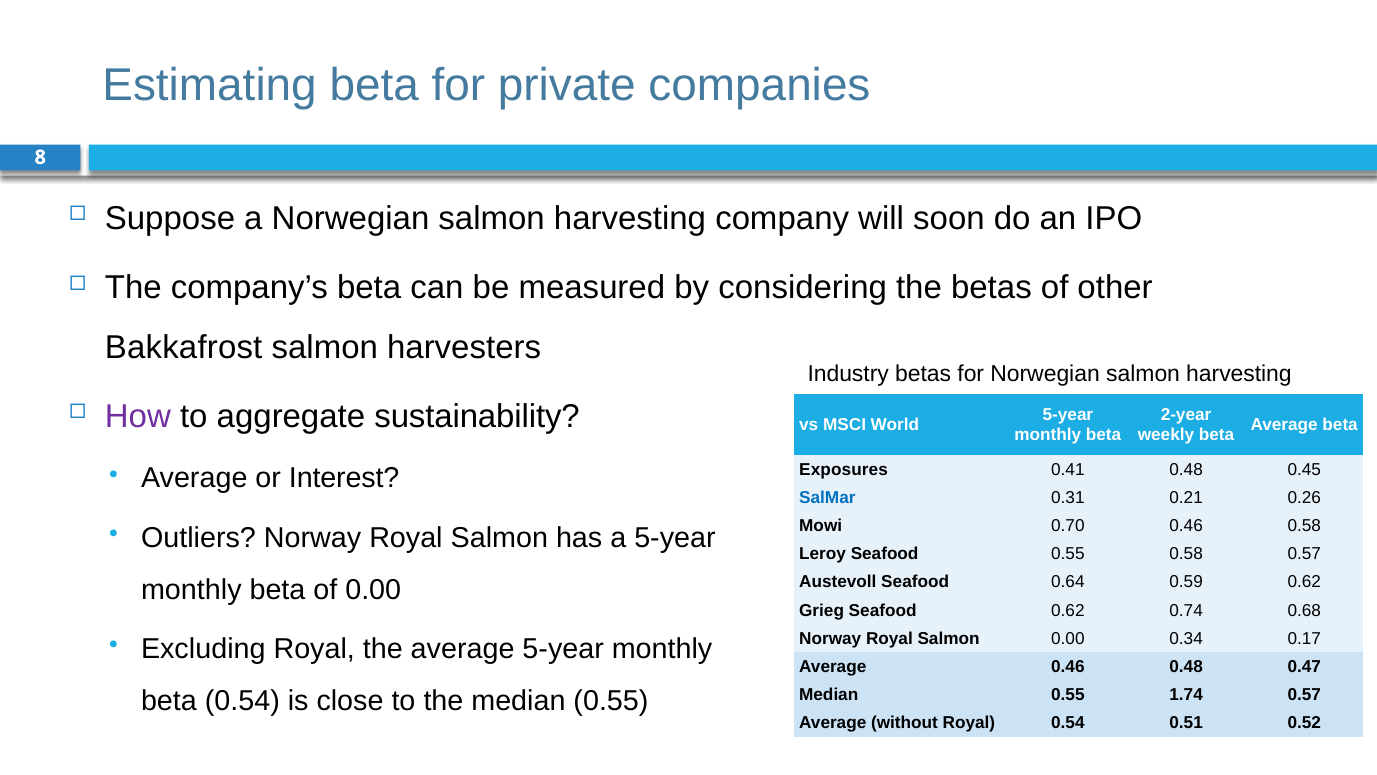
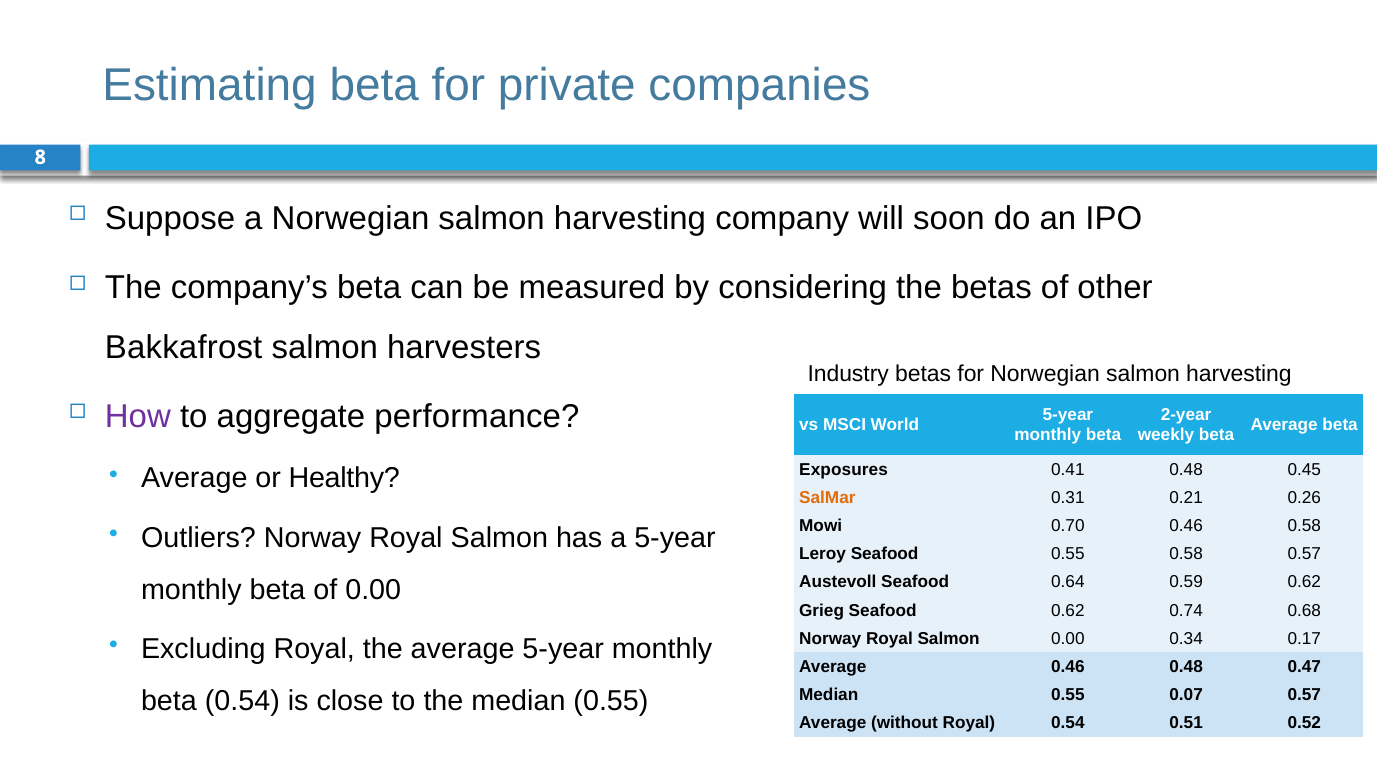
sustainability: sustainability -> performance
Interest: Interest -> Healthy
SalMar colour: blue -> orange
1.74: 1.74 -> 0.07
